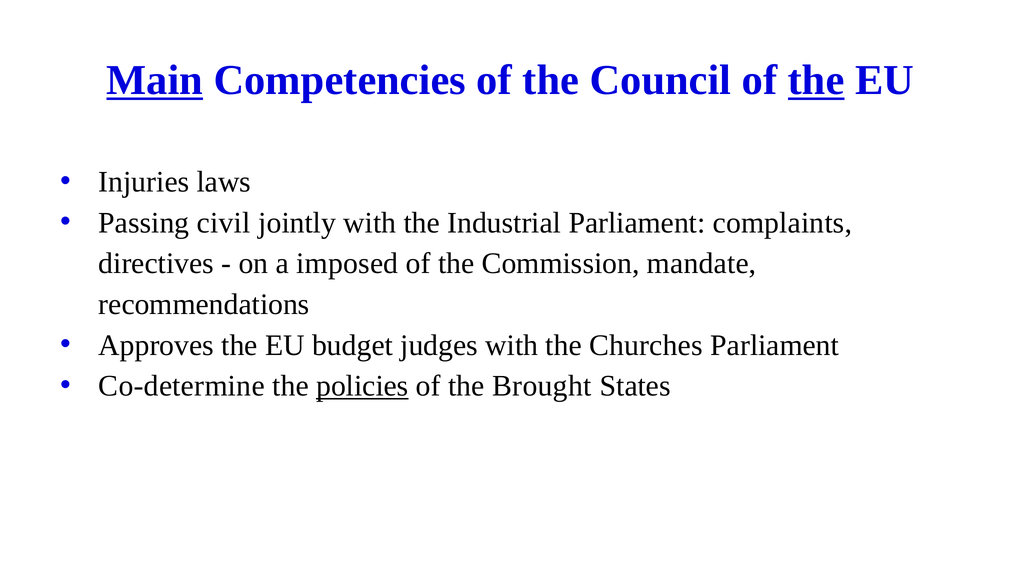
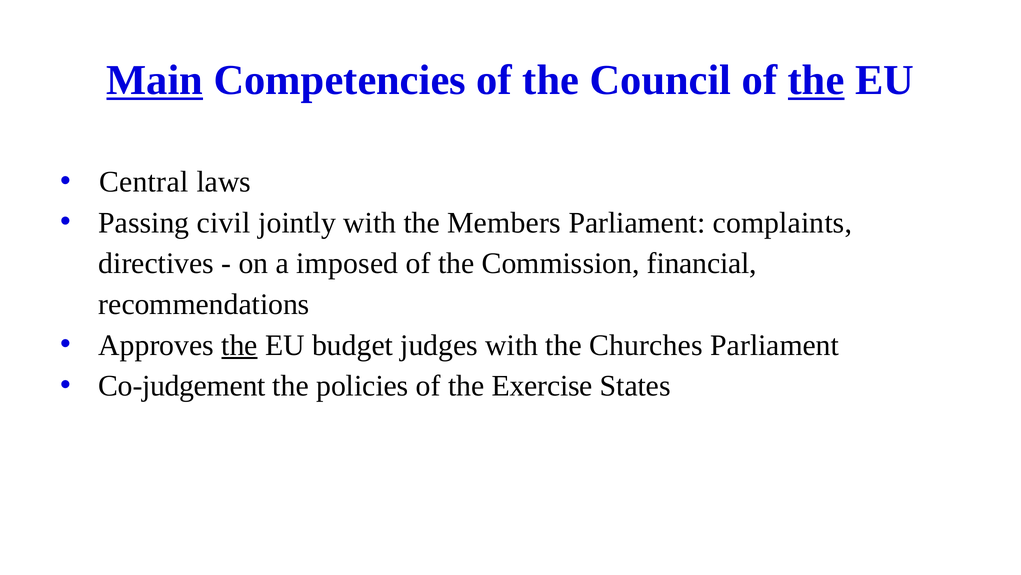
Injuries: Injuries -> Central
Industrial: Industrial -> Members
mandate: mandate -> financial
the at (240, 345) underline: none -> present
Co-determine: Co-determine -> Co-judgement
policies underline: present -> none
Brought: Brought -> Exercise
